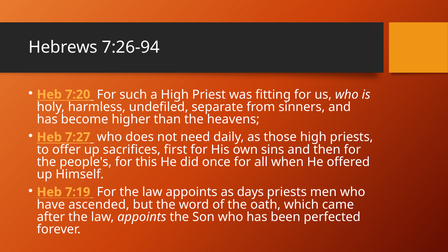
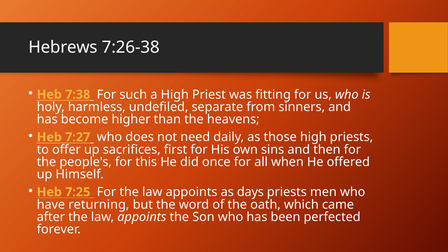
7:26-94: 7:26-94 -> 7:26-38
7:20: 7:20 -> 7:38
7:19: 7:19 -> 7:25
ascended: ascended -> returning
